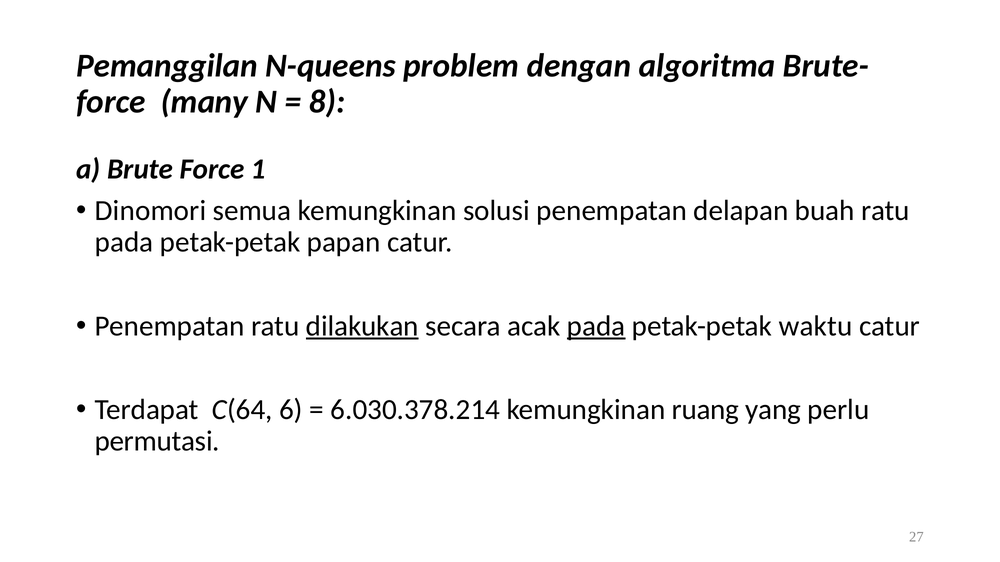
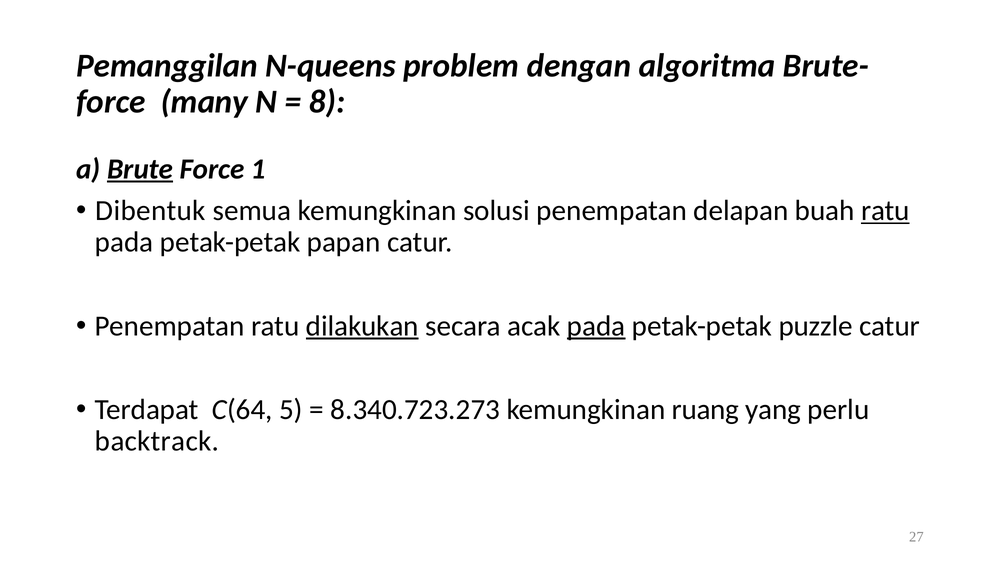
Brute underline: none -> present
Dinomori: Dinomori -> Dibentuk
ratu at (885, 211) underline: none -> present
waktu: waktu -> puzzle
6: 6 -> 5
6.030.378.214: 6.030.378.214 -> 8.340.723.273
permutasi: permutasi -> backtrack
